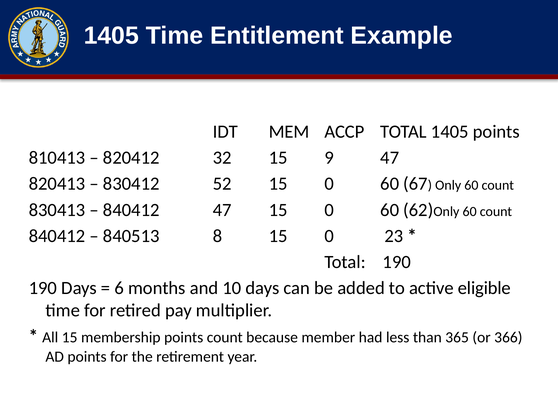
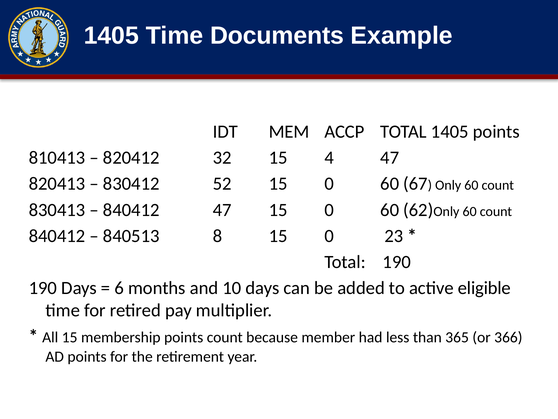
Entitlement: Entitlement -> Documents
9: 9 -> 4
